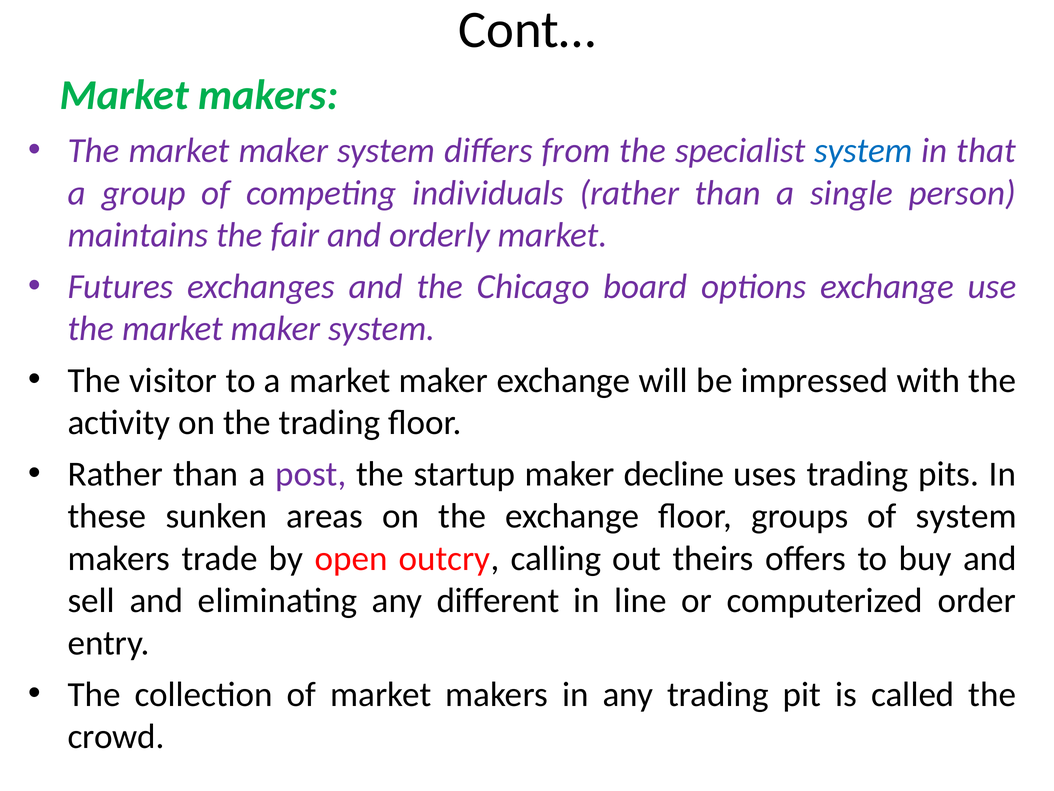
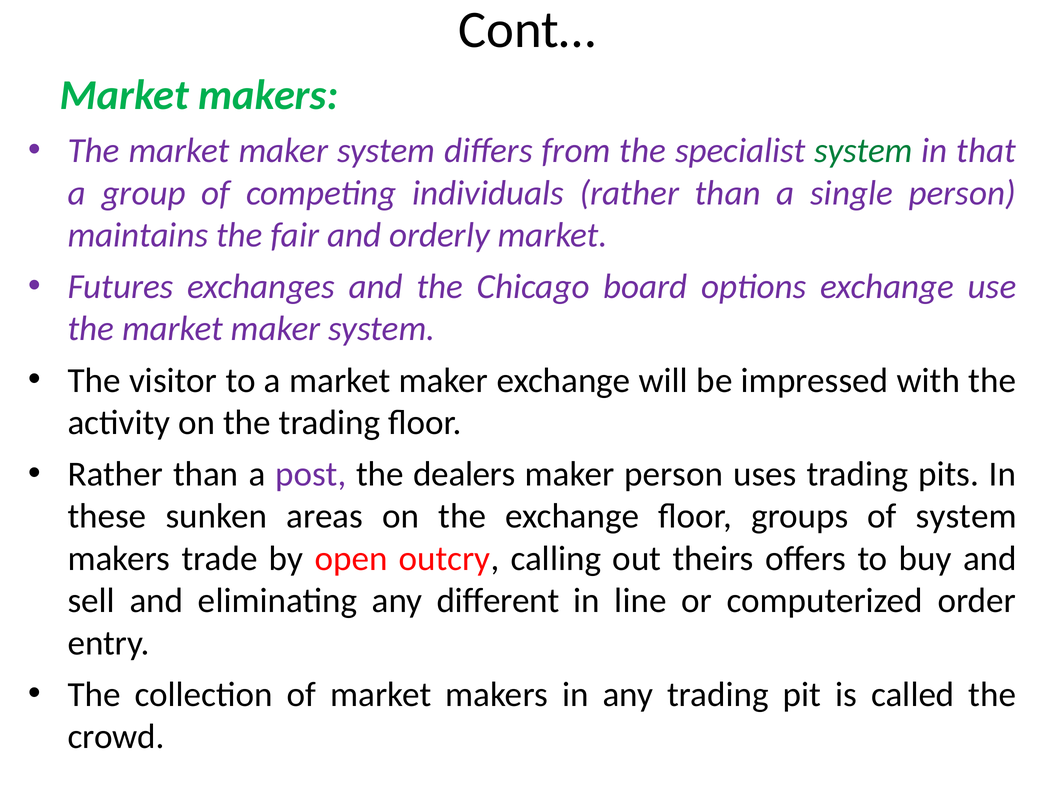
system at (863, 151) colour: blue -> green
startup: startup -> dealers
maker decline: decline -> person
